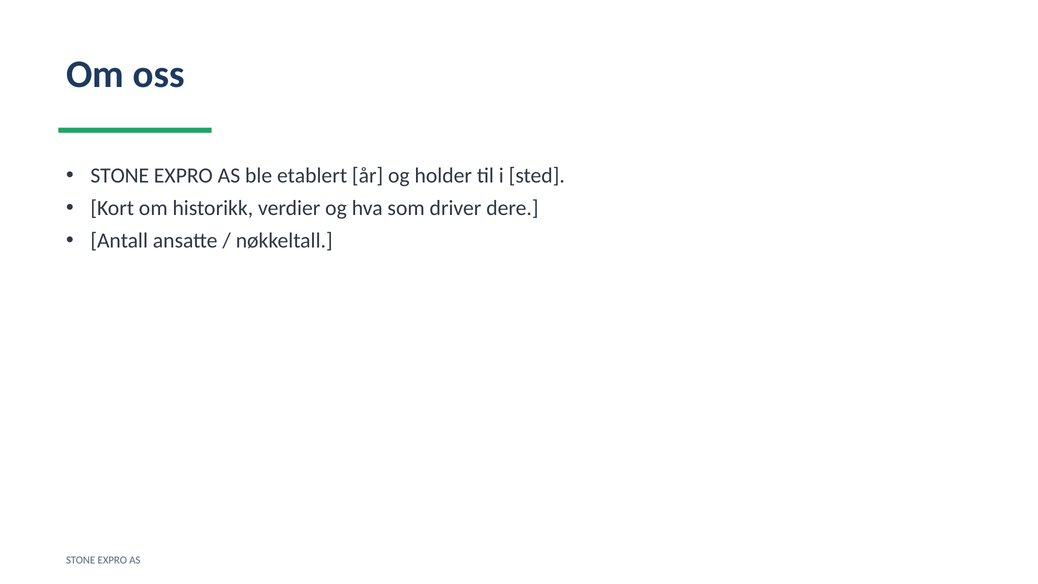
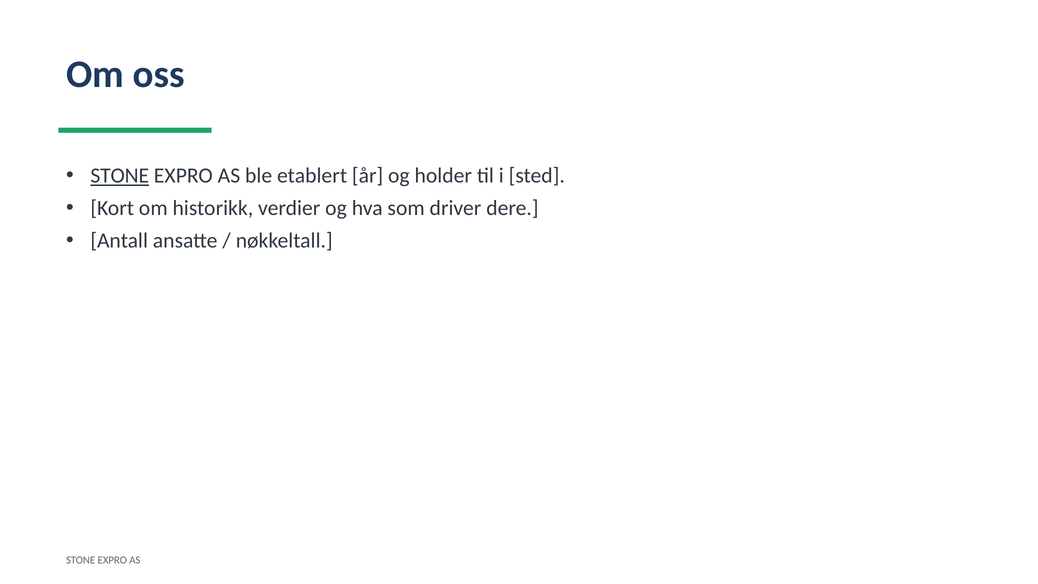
STONE at (120, 176) underline: none -> present
